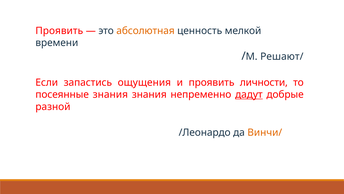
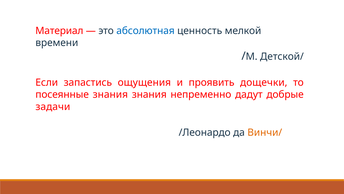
Проявить at (59, 31): Проявить -> Материал
абсолютная colour: orange -> blue
Решают/: Решают/ -> Детской/
личности: личности -> дощечки
дадут underline: present -> none
разной: разной -> задачи
